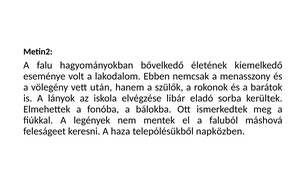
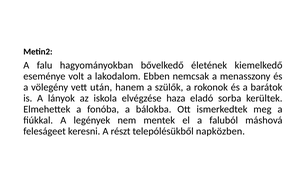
libár: libár -> haza
haza: haza -> részt
